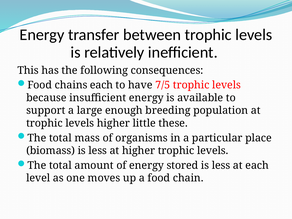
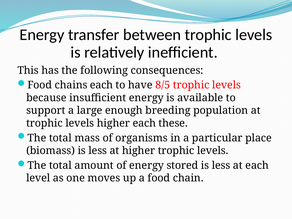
7/5: 7/5 -> 8/5
higher little: little -> each
